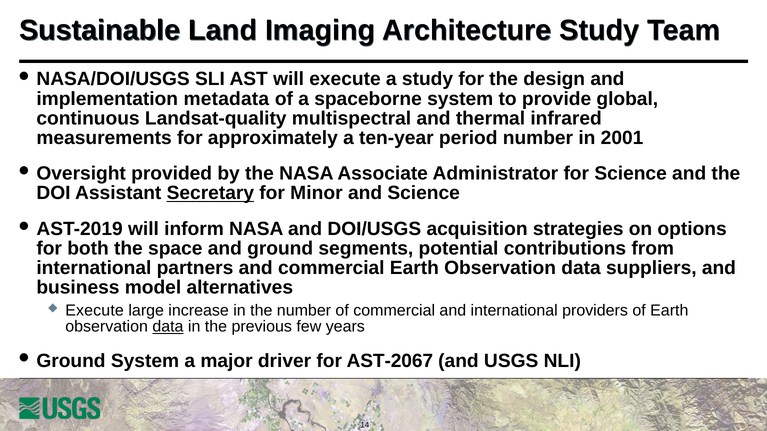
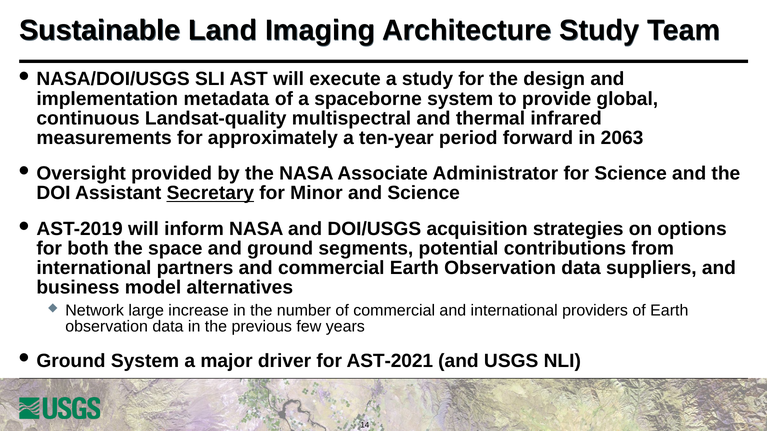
period number: number -> forward
2001: 2001 -> 2063
Execute at (95, 311): Execute -> Network
data at (168, 327) underline: present -> none
AST-2067: AST-2067 -> AST-2021
